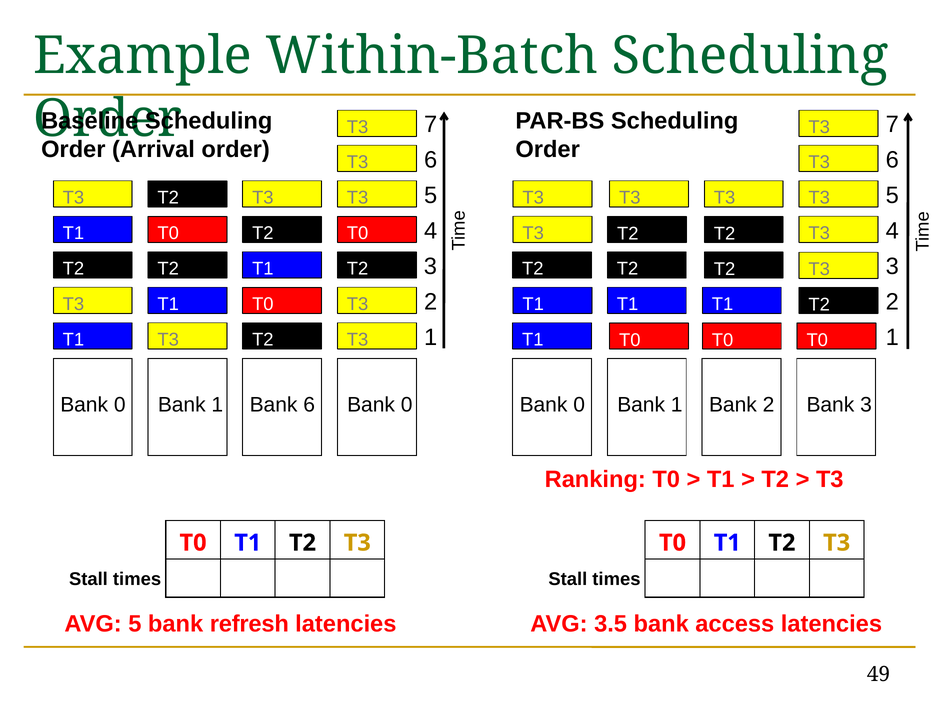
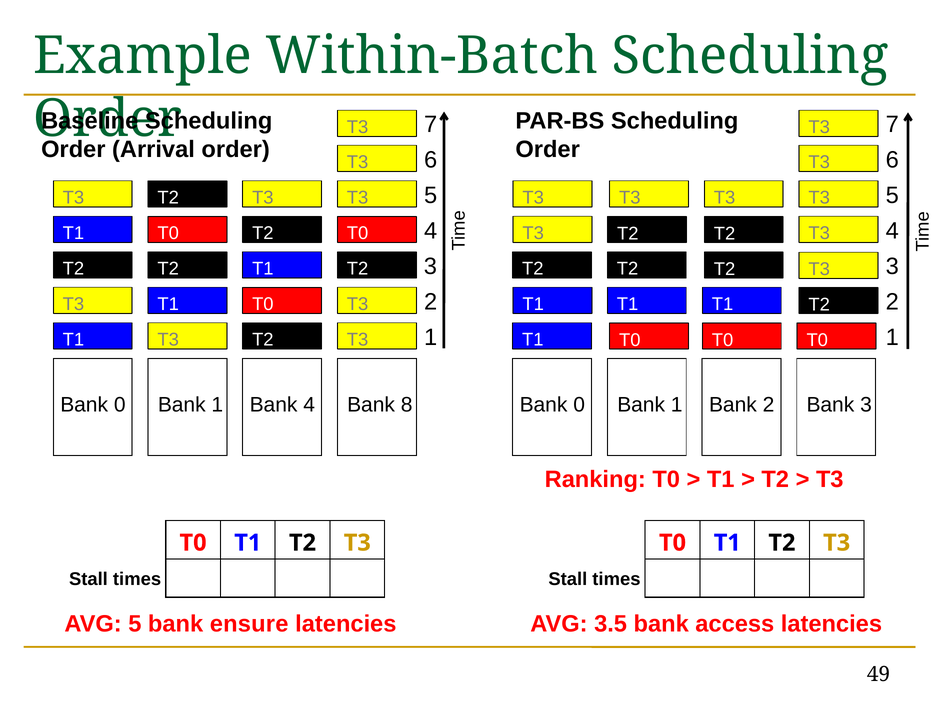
Bank 6: 6 -> 4
0 at (407, 405): 0 -> 8
refresh: refresh -> ensure
